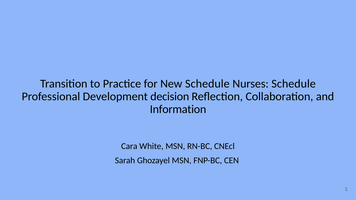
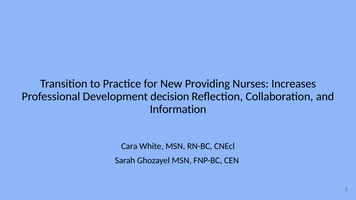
New Schedule: Schedule -> Providing
Nurses Schedule: Schedule -> Increases
